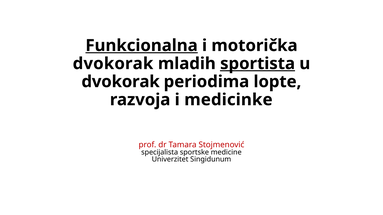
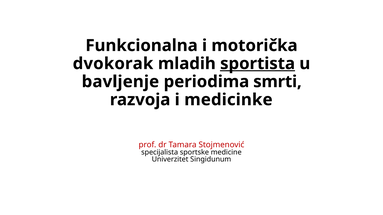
Funkcionalna underline: present -> none
dvokorak at (121, 82): dvokorak -> bavljenje
lopte: lopte -> smrti
